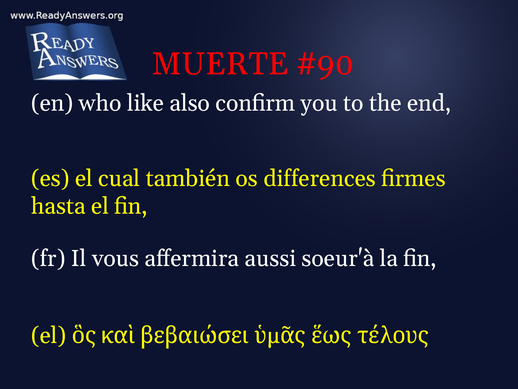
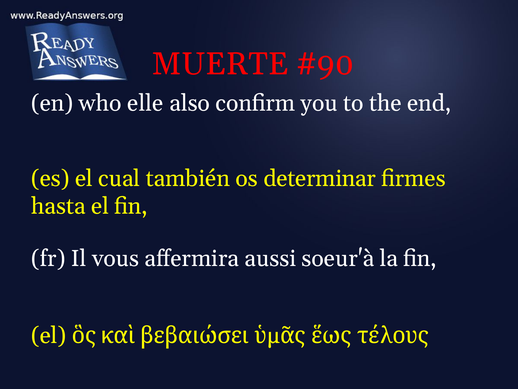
like: like -> elle
differences: differences -> determinar
